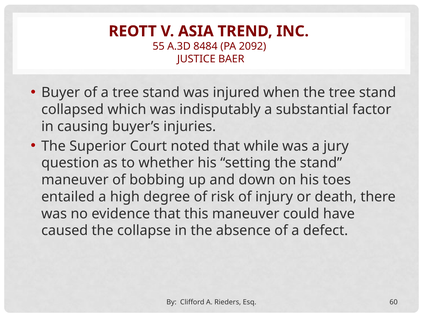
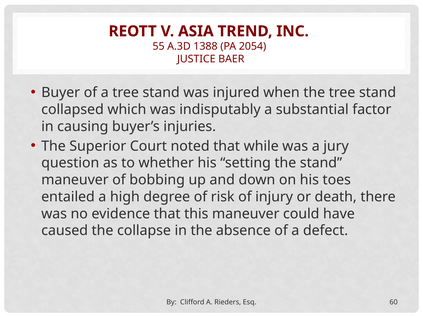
8484: 8484 -> 1388
2092: 2092 -> 2054
